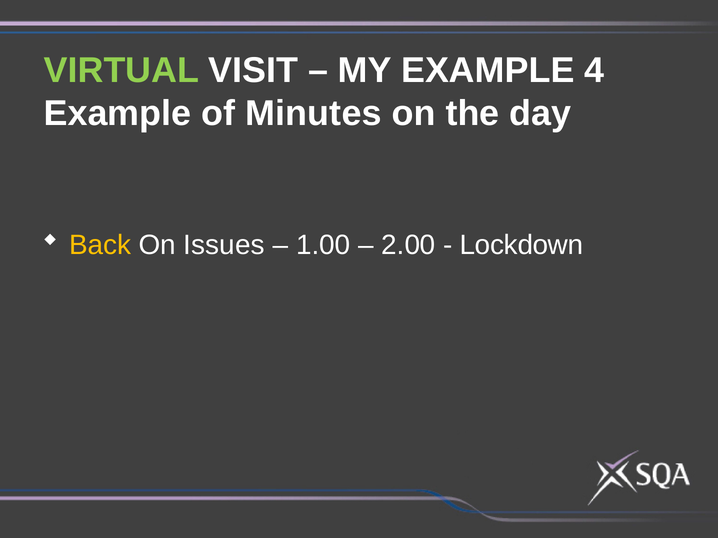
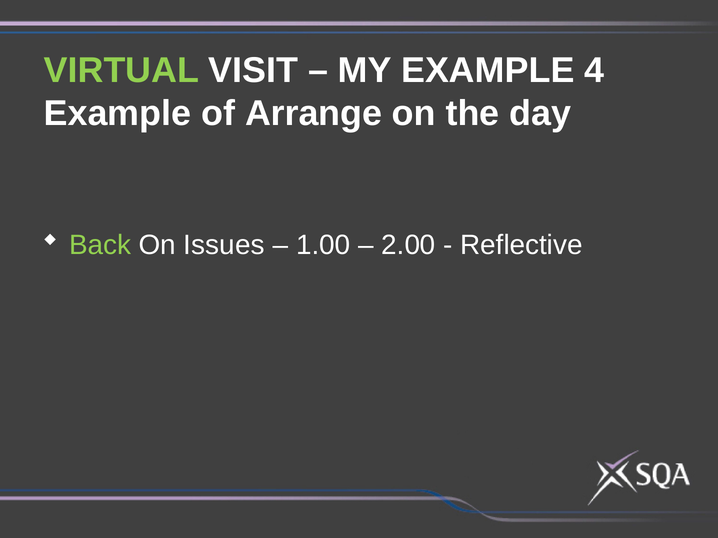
Minutes: Minutes -> Arrange
Back colour: yellow -> light green
Lockdown: Lockdown -> Reflective
